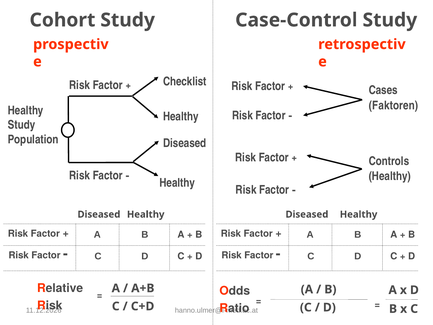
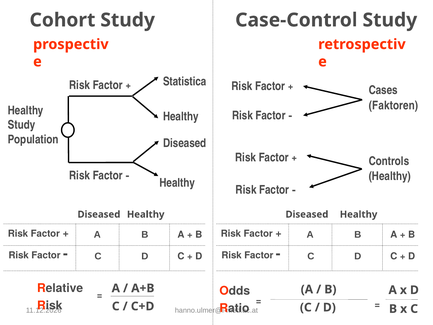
Checklist: Checklist -> Statistica
